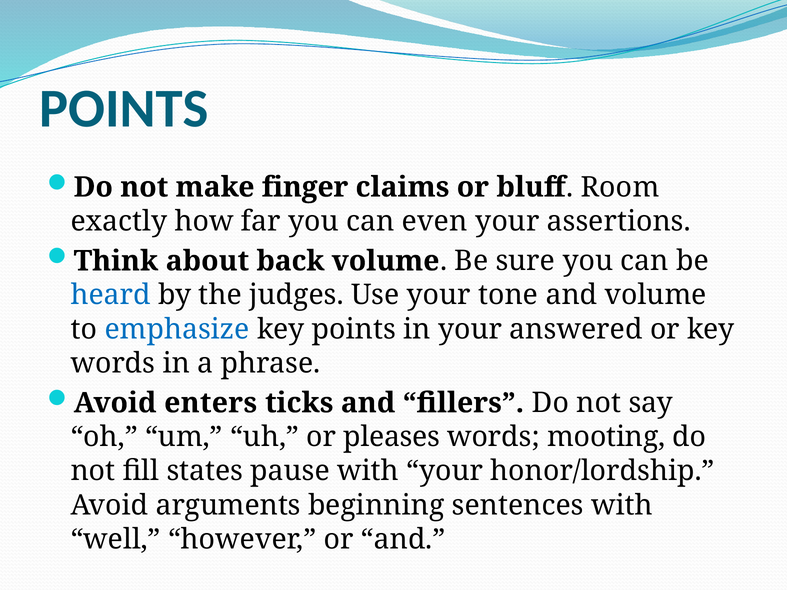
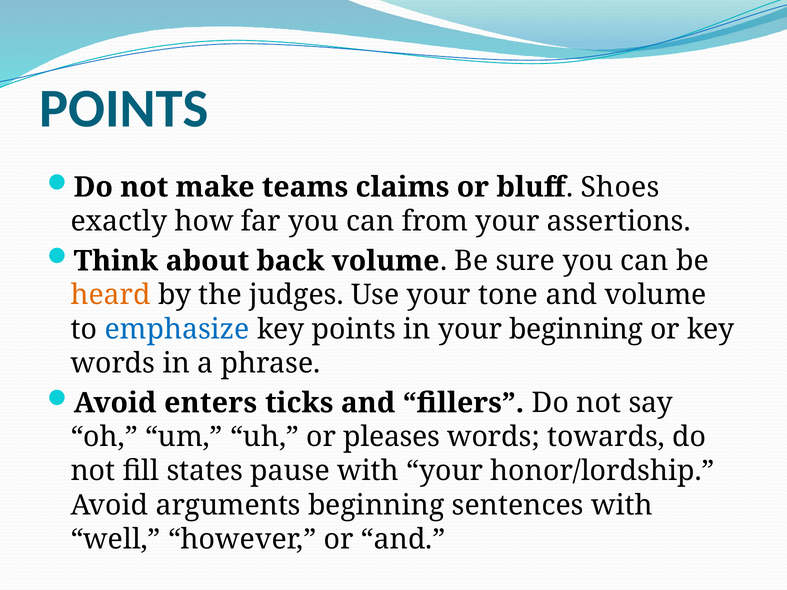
finger: finger -> teams
Room: Room -> Shoes
even: even -> from
heard colour: blue -> orange
your answered: answered -> beginning
mooting: mooting -> towards
